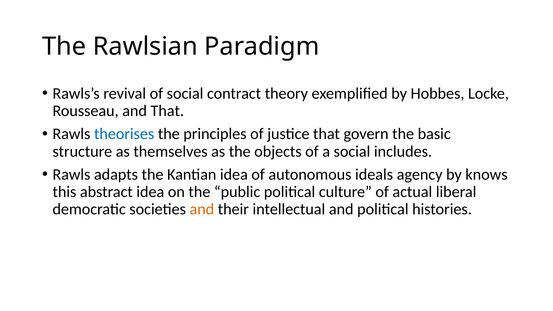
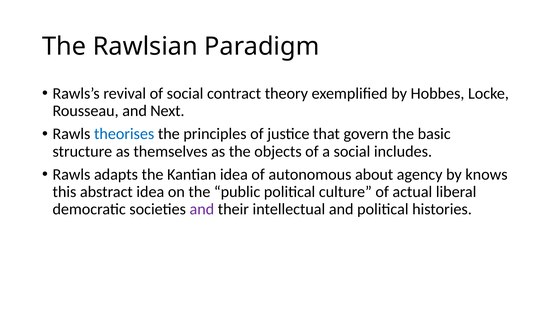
and That: That -> Next
ideals: ideals -> about
and at (202, 209) colour: orange -> purple
